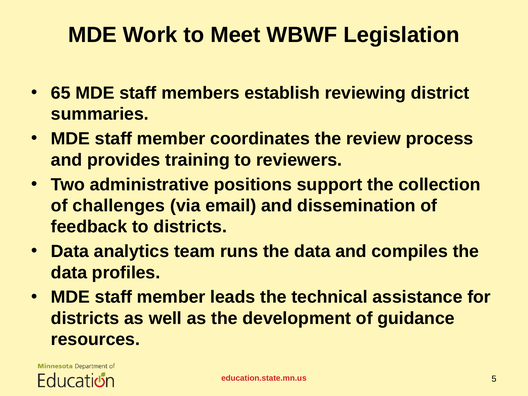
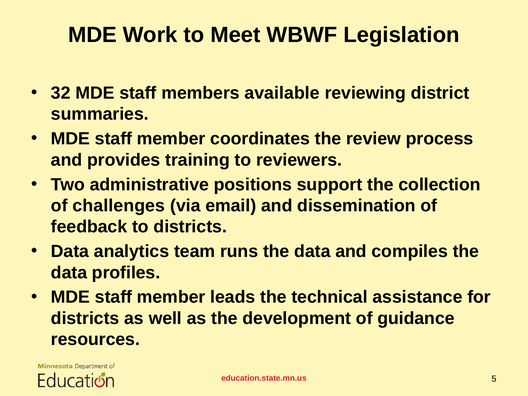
65: 65 -> 32
establish: establish -> available
